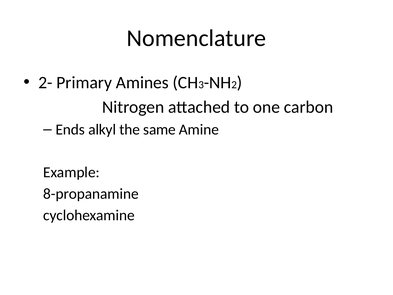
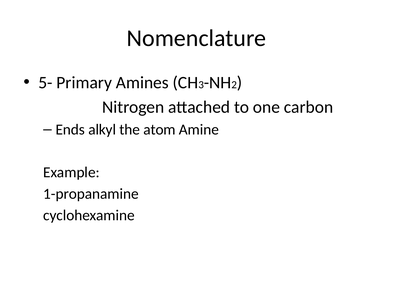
2-: 2- -> 5-
same: same -> atom
8-propanamine: 8-propanamine -> 1-propanamine
